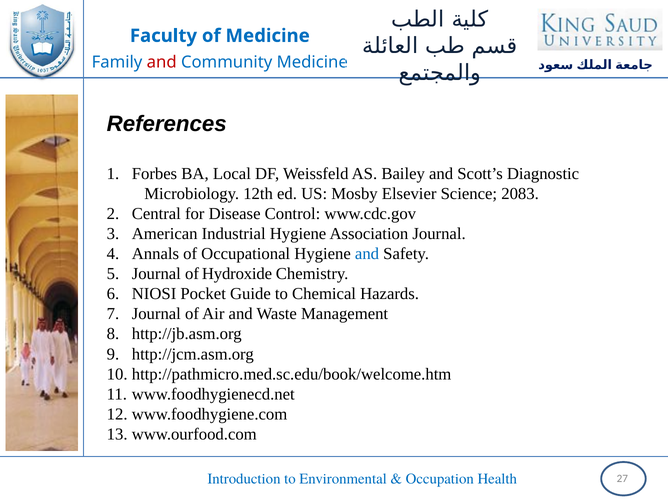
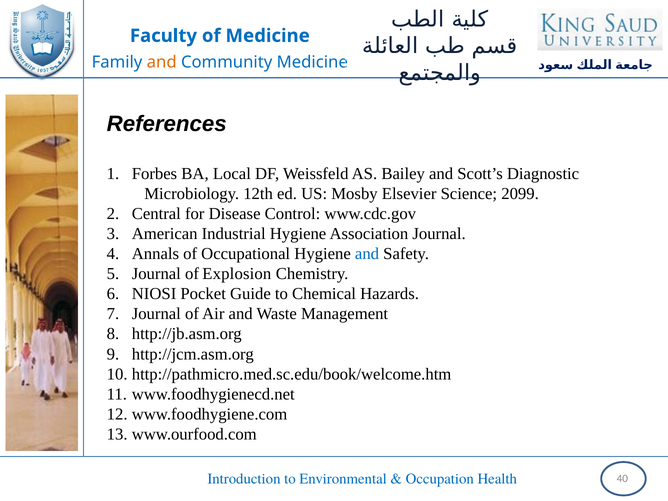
and at (162, 62) colour: red -> orange
2083: 2083 -> 2099
Hydroxide: Hydroxide -> Explosion
27: 27 -> 40
